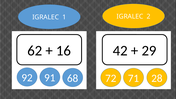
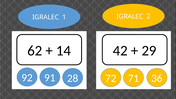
16: 16 -> 14
68: 68 -> 28
28: 28 -> 36
